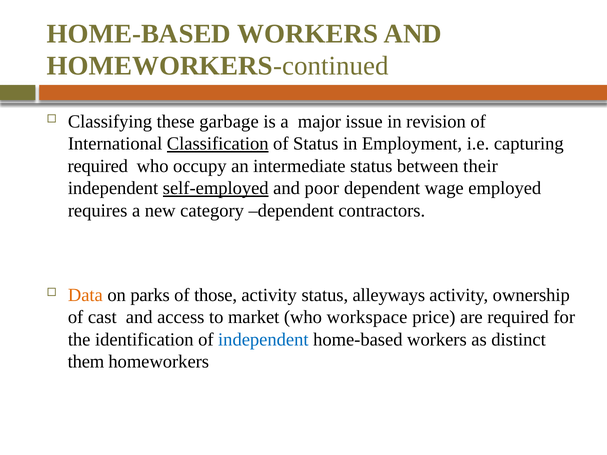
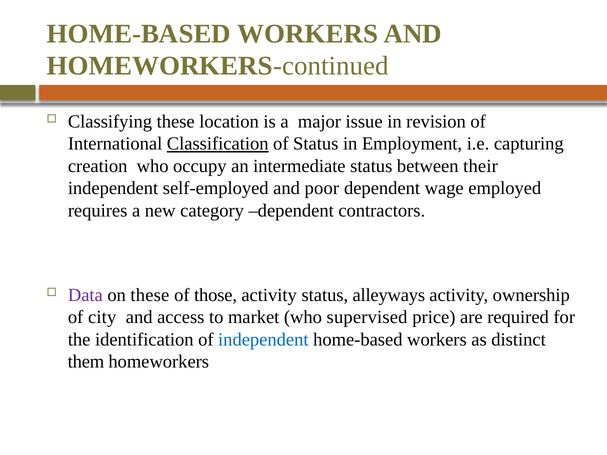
garbage: garbage -> location
required at (98, 166): required -> creation
self-employed underline: present -> none
Data colour: orange -> purple
on parks: parks -> these
cast: cast -> city
workspace: workspace -> supervised
